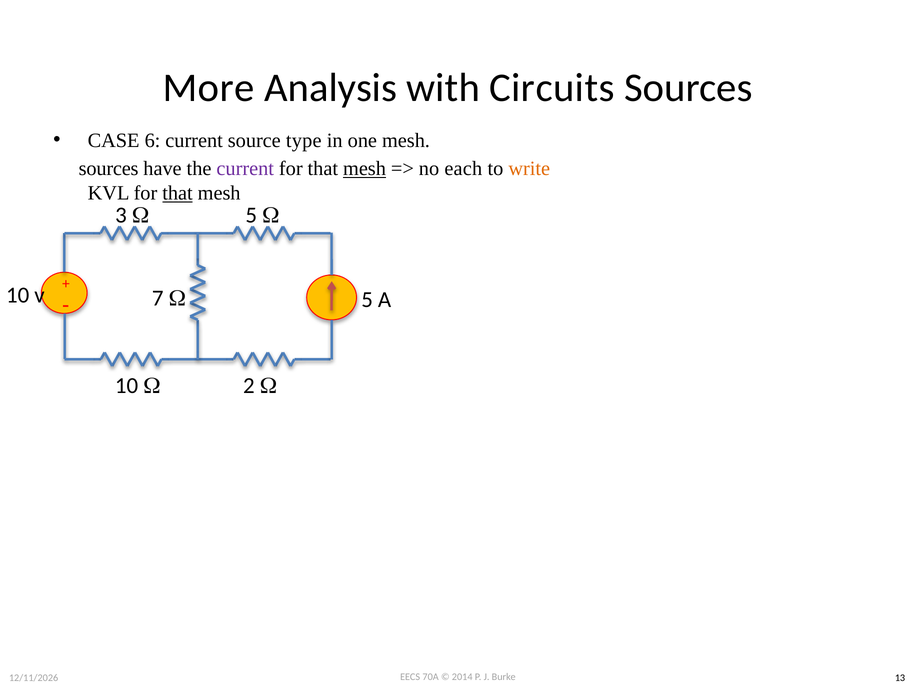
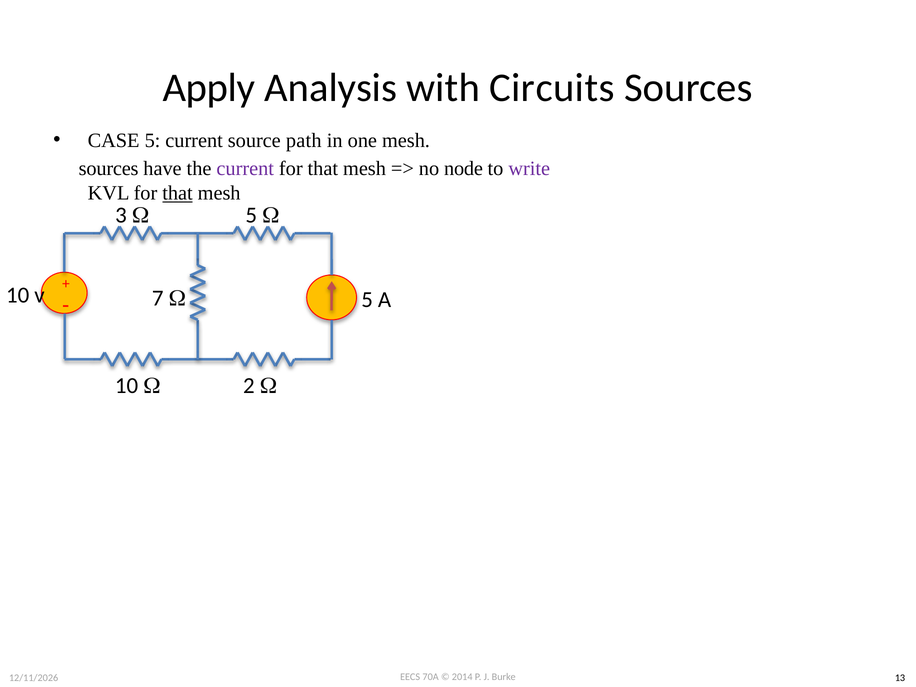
More: More -> Apply
CASE 6: 6 -> 5
type: type -> path
mesh at (365, 169) underline: present -> none
each: each -> node
write colour: orange -> purple
